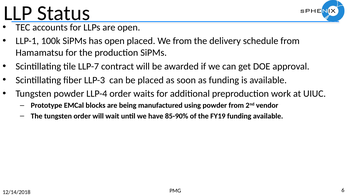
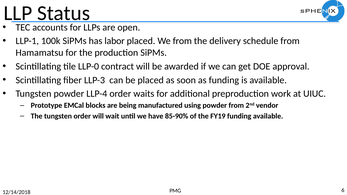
has open: open -> labor
LLP-7: LLP-7 -> LLP-0
